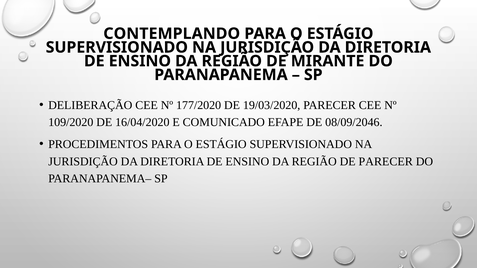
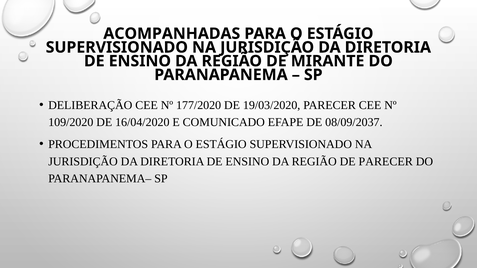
CONTEMPLANDO: CONTEMPLANDO -> ACOMPANHADAS
08/09/2046: 08/09/2046 -> 08/09/2037
